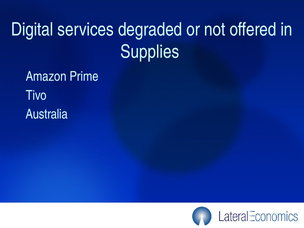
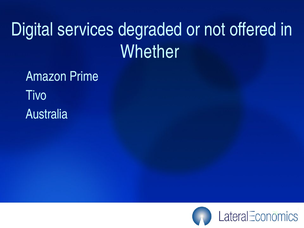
Supplies: Supplies -> Whether
